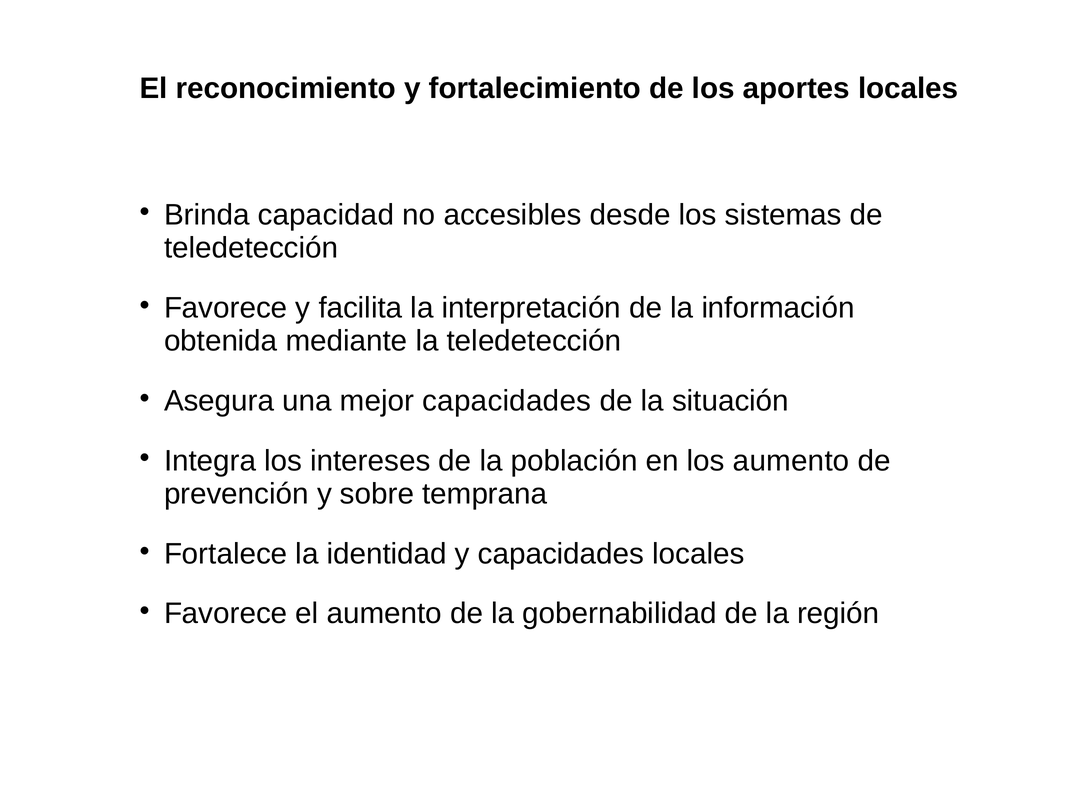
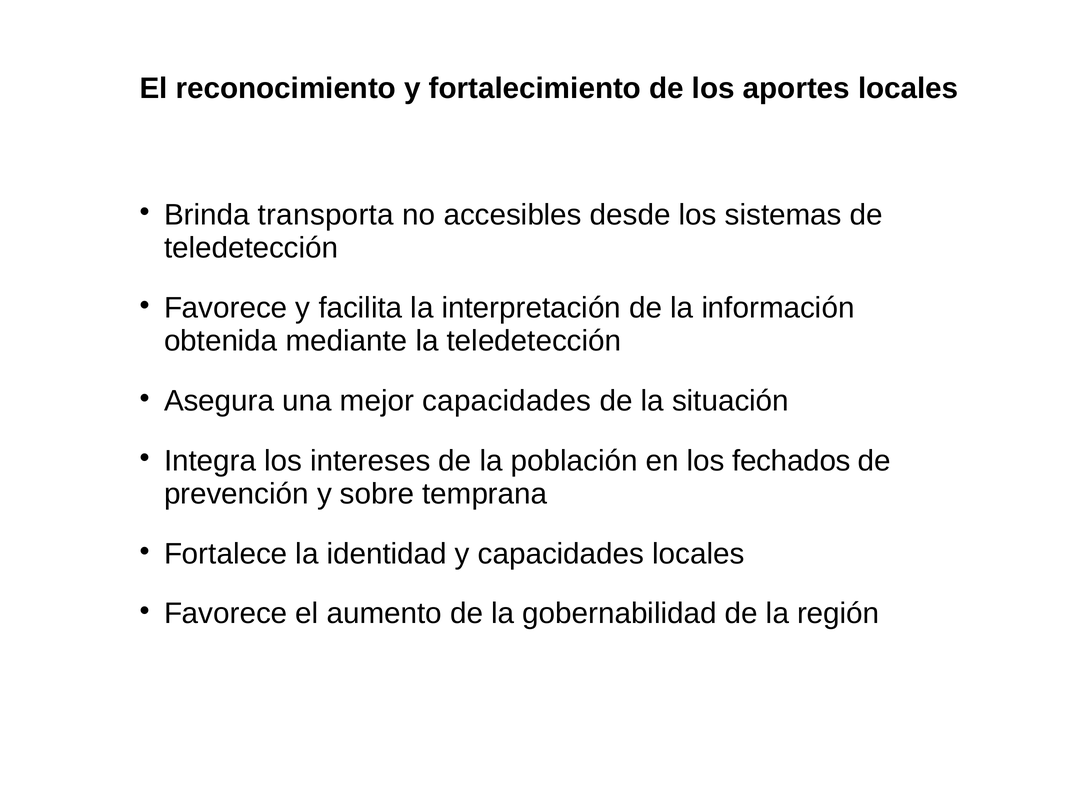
capacidad: capacidad -> transporta
los aumento: aumento -> fechados
